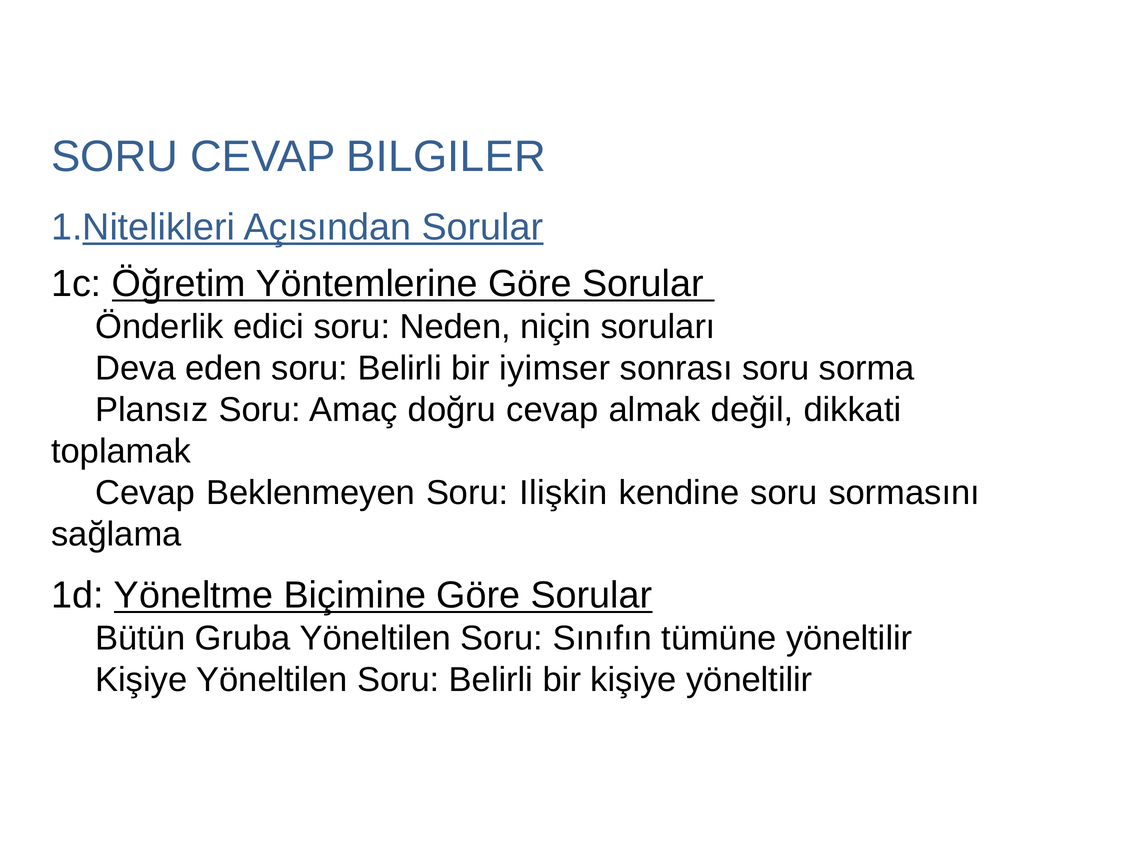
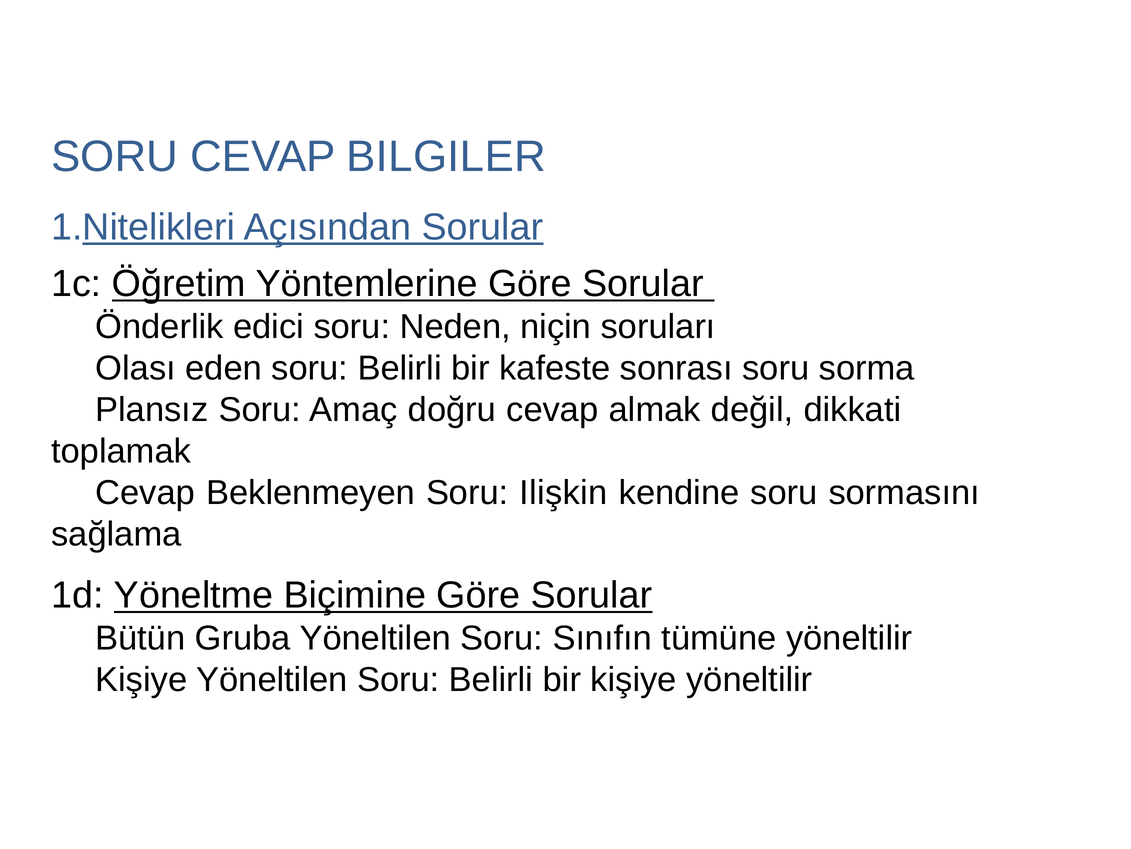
Deva: Deva -> Olası
iyimser: iyimser -> kafeste
